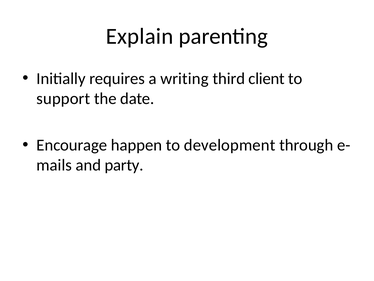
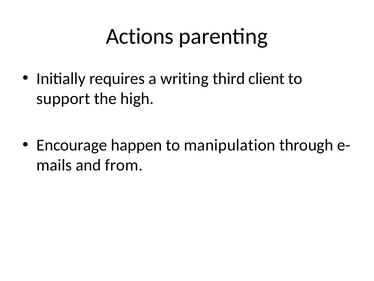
Explain: Explain -> Actions
date: date -> high
development: development -> manipulation
party: party -> from
